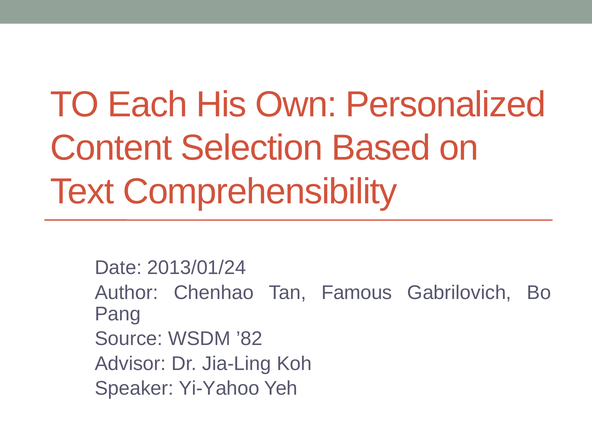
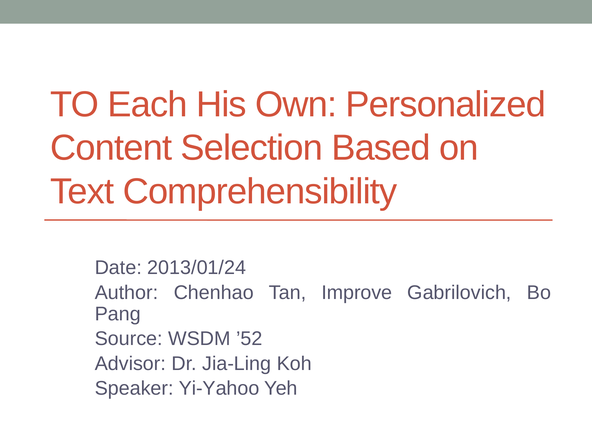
Famous: Famous -> Improve
’82: ’82 -> ’52
